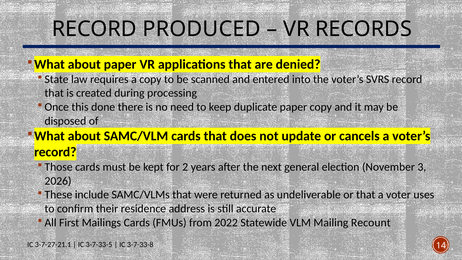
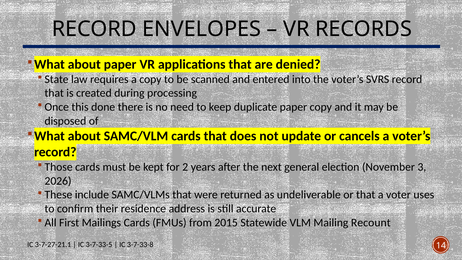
PRODUCED: PRODUCED -> ENVELOPES
2022: 2022 -> 2015
